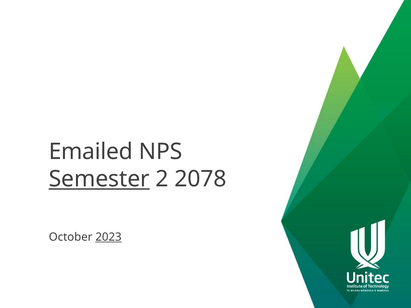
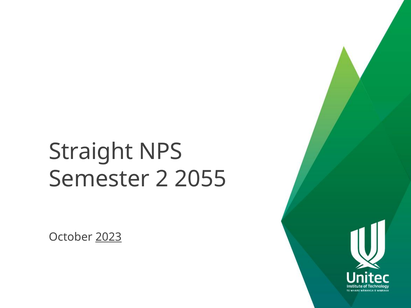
Emailed: Emailed -> Straight
Semester underline: present -> none
2078: 2078 -> 2055
